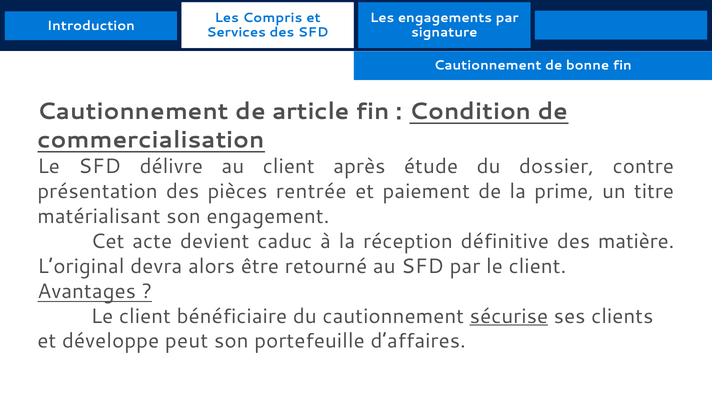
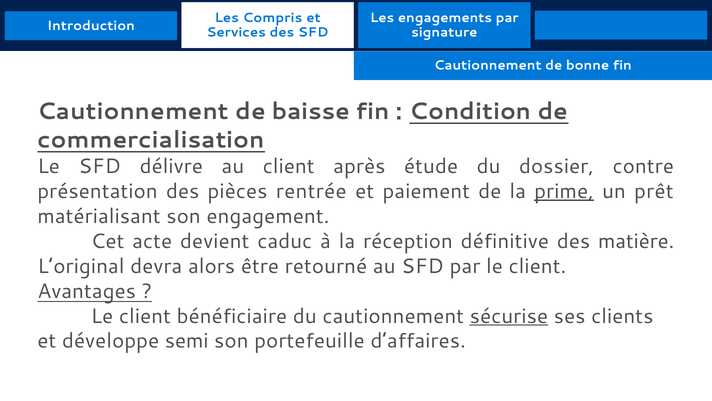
article: article -> baisse
prime underline: none -> present
titre: titre -> prêt
peut: peut -> semi
